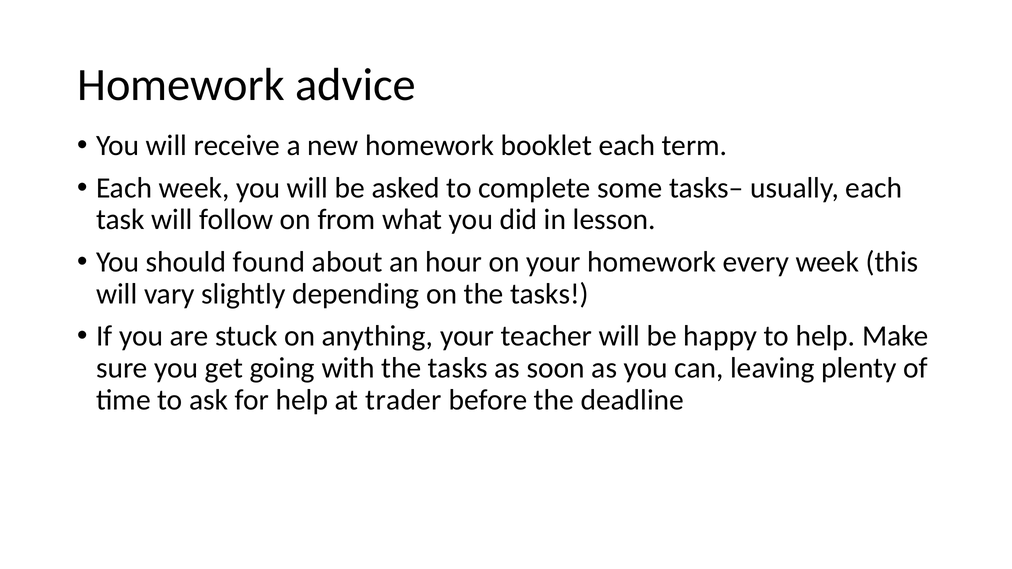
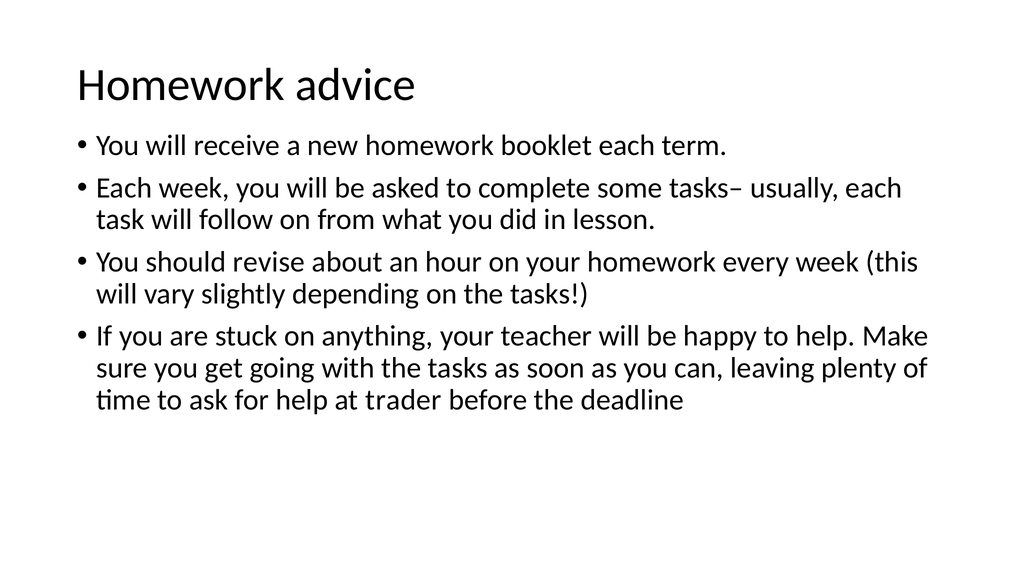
found: found -> revise
